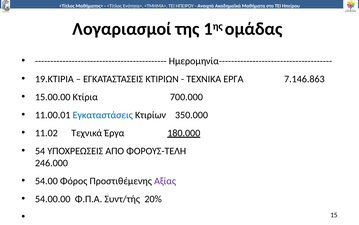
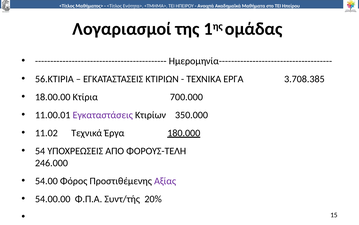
19.ΚΤΙΡΙΑ: 19.ΚΤΙΡΙΑ -> 56.ΚΤΙΡΙΑ
7.146.863: 7.146.863 -> 3.708.385
15.00.00: 15.00.00 -> 18.00.00
Εγκαταστάσεις colour: blue -> purple
